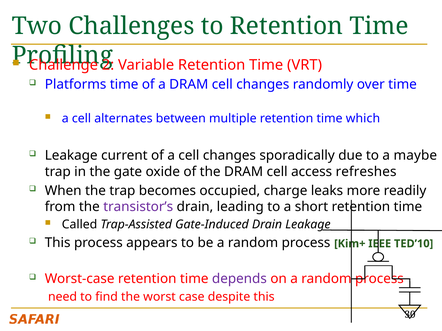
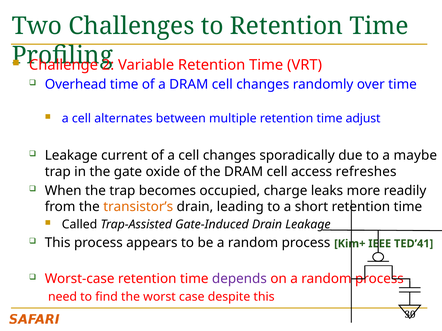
Platforms: Platforms -> Overhead
which: which -> adjust
transistor’s colour: purple -> orange
TED’10: TED’10 -> TED’41
